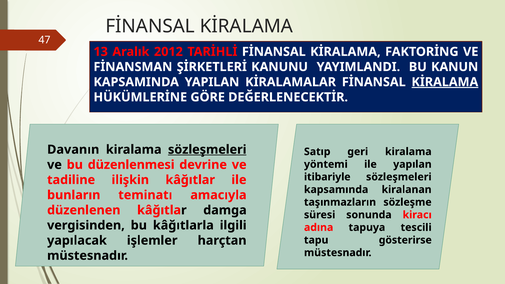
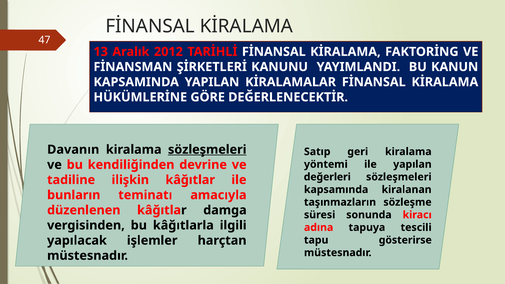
KİRALAMA at (445, 82) underline: present -> none
düzenlenmesi: düzenlenmesi -> kendiliğinden
itibariyle: itibariyle -> değerleri
